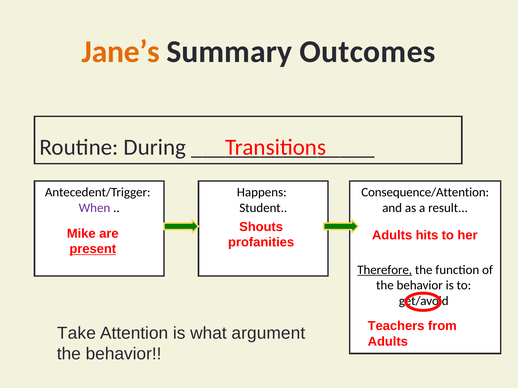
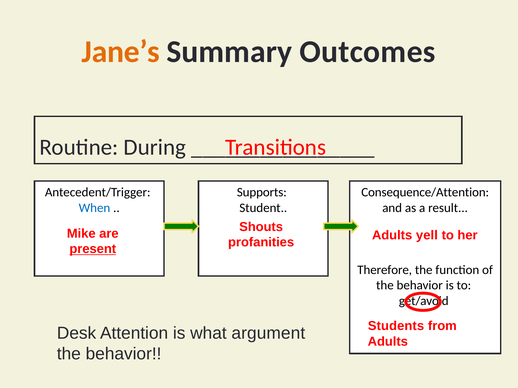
Happens: Happens -> Supports
When colour: purple -> blue
hits: hits -> yell
Therefore underline: present -> none
Teachers: Teachers -> Students
Take: Take -> Desk
